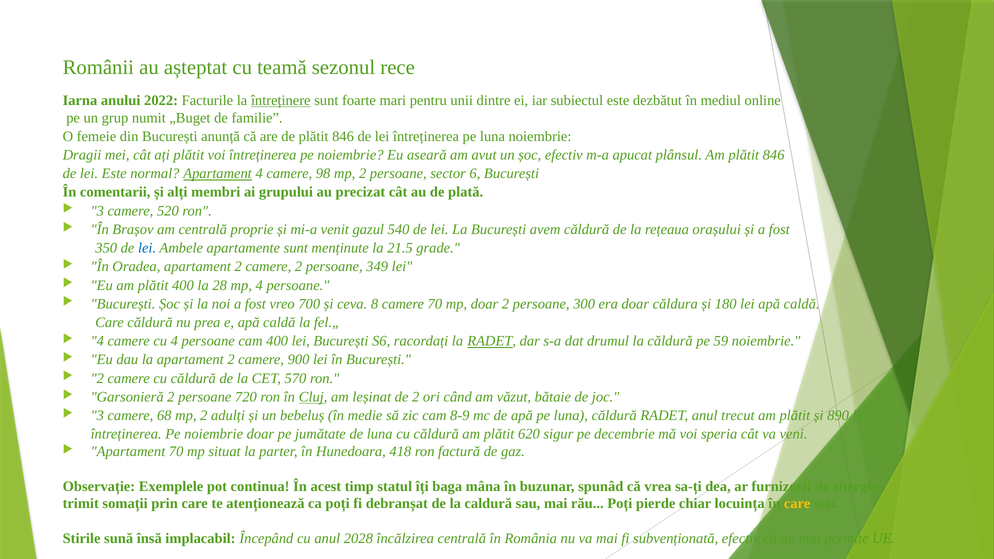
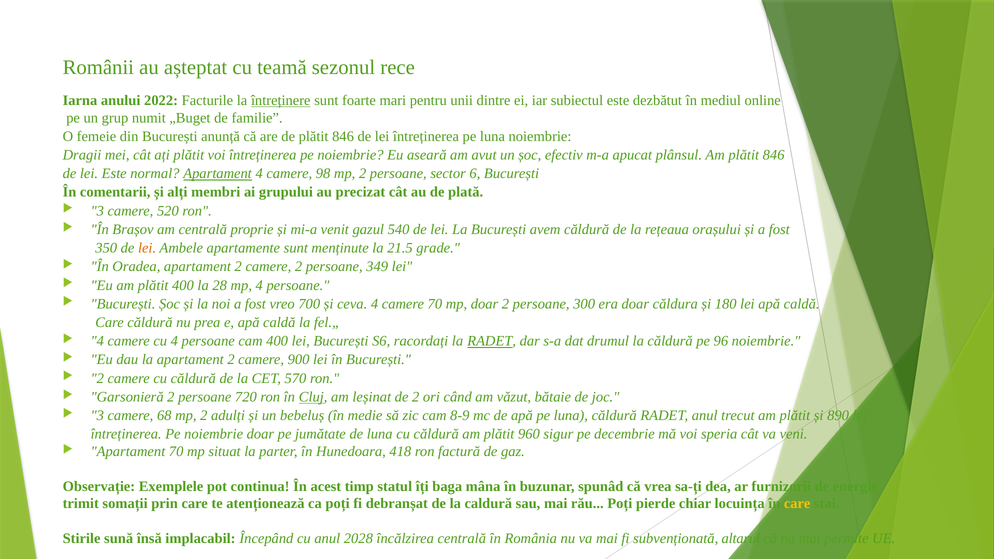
lei at (147, 248) colour: blue -> orange
ceva 8: 8 -> 4
59: 59 -> 96
620: 620 -> 960
subvenționată efectiv: efectiv -> altarul
